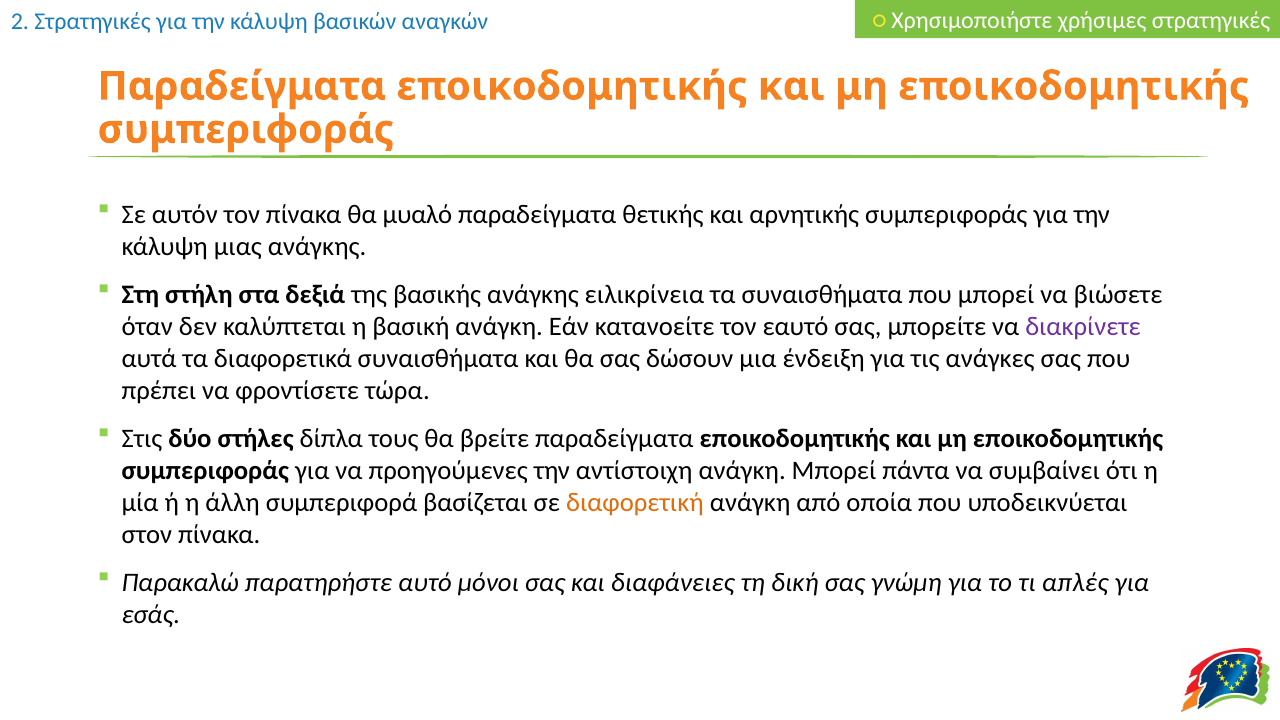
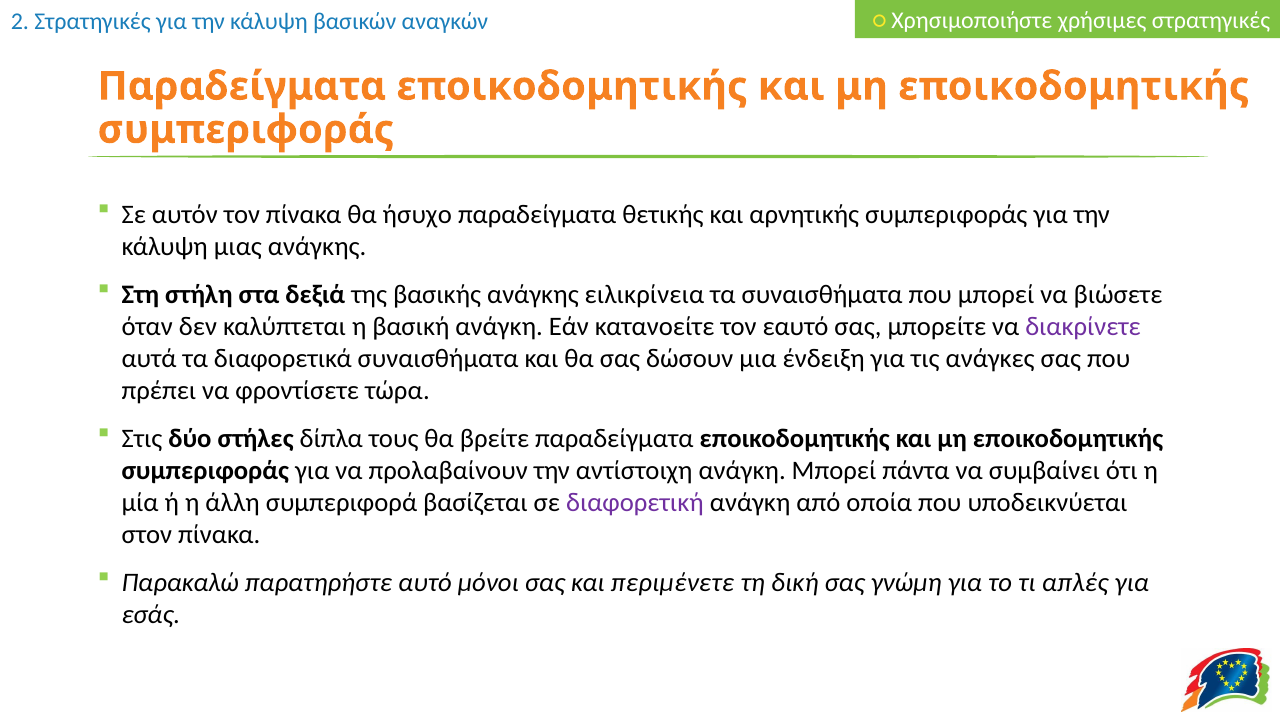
μυαλό: μυαλό -> ήσυχο
προηγούμενες: προηγούμενες -> προλαβαίνουν
διαφορετική colour: orange -> purple
διαφάνειες: διαφάνειες -> περιμένετε
